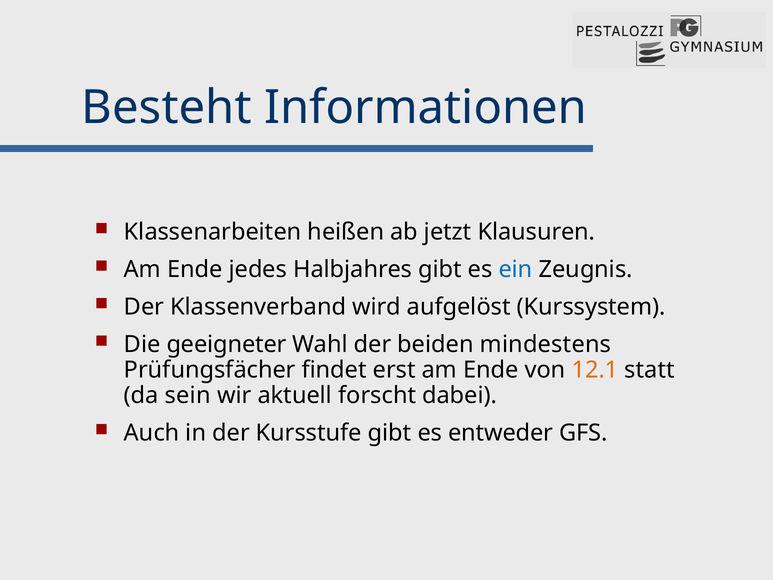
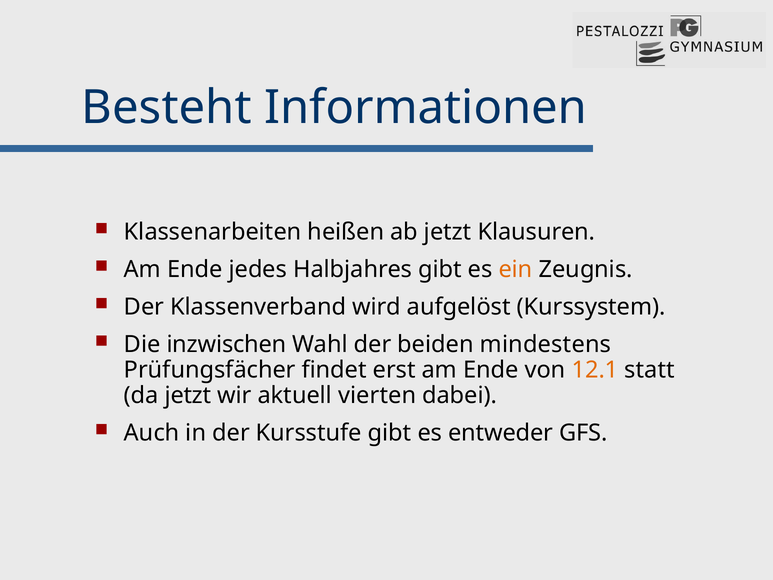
ein colour: blue -> orange
geeigneter: geeigneter -> inzwischen
da sein: sein -> jetzt
forscht: forscht -> vierten
